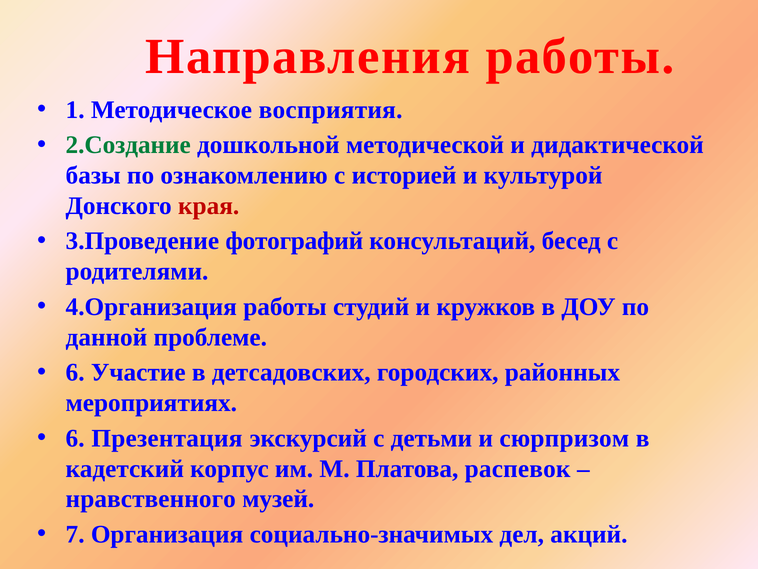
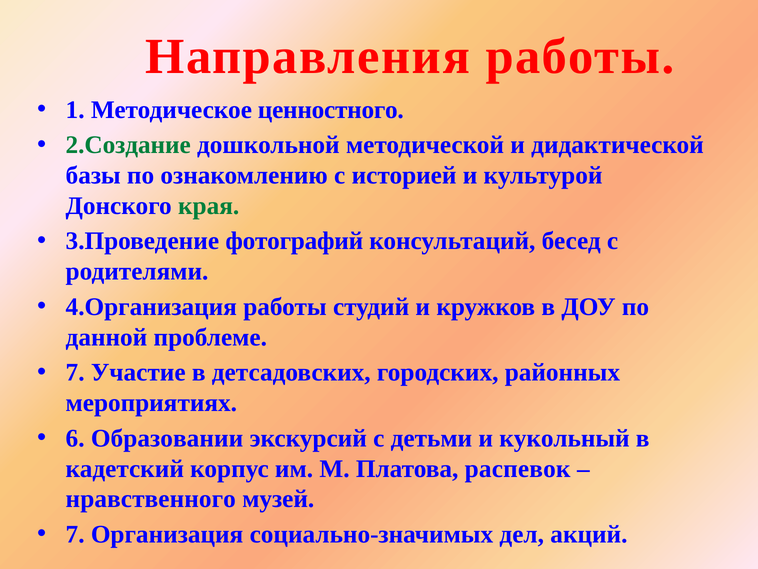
восприятия: восприятия -> ценностного
края colour: red -> green
6 at (75, 372): 6 -> 7
Презентация: Презентация -> Образовании
сюрпризом: сюрпризом -> кукольный
